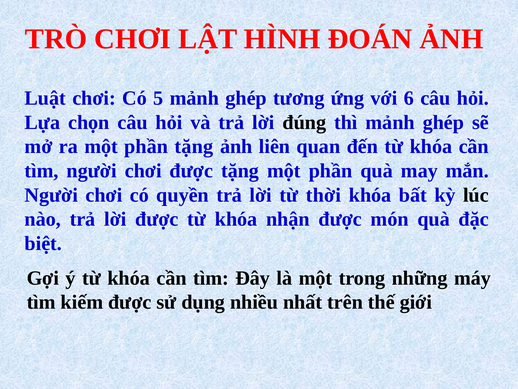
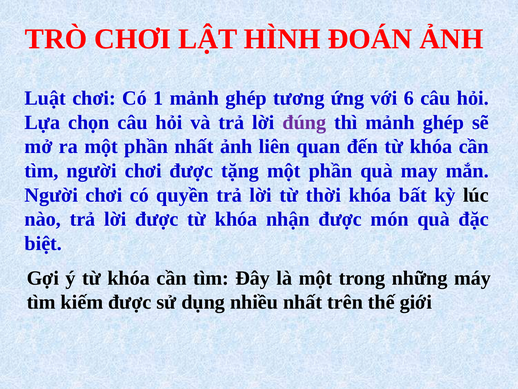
5: 5 -> 1
đúng colour: black -> purple
phần tặng: tặng -> nhất
